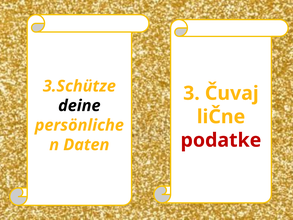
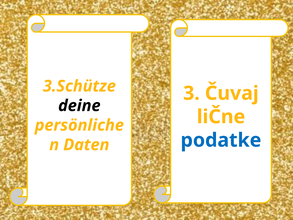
podatke colour: red -> blue
